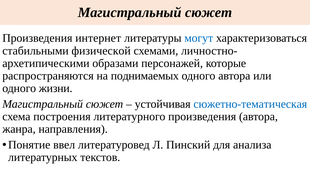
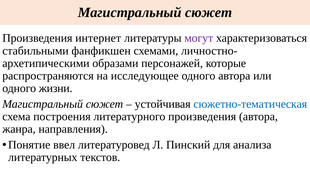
могут colour: blue -> purple
физической: физической -> фанфикшен
поднимаемых: поднимаемых -> исследующее
